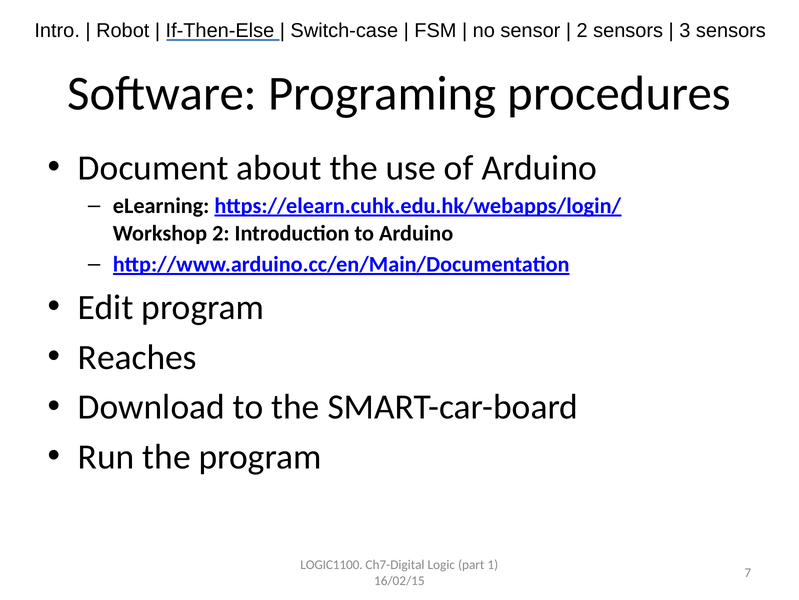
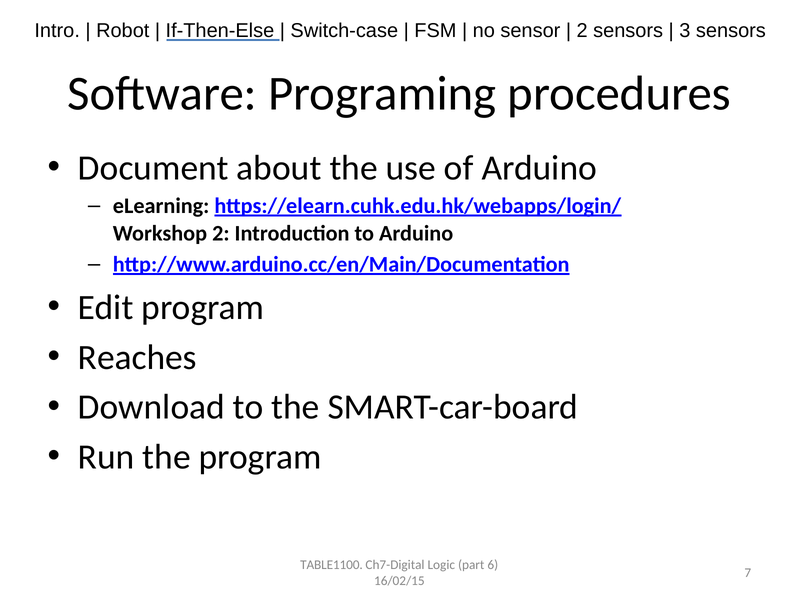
LOGIC1100: LOGIC1100 -> TABLE1100
1: 1 -> 6
